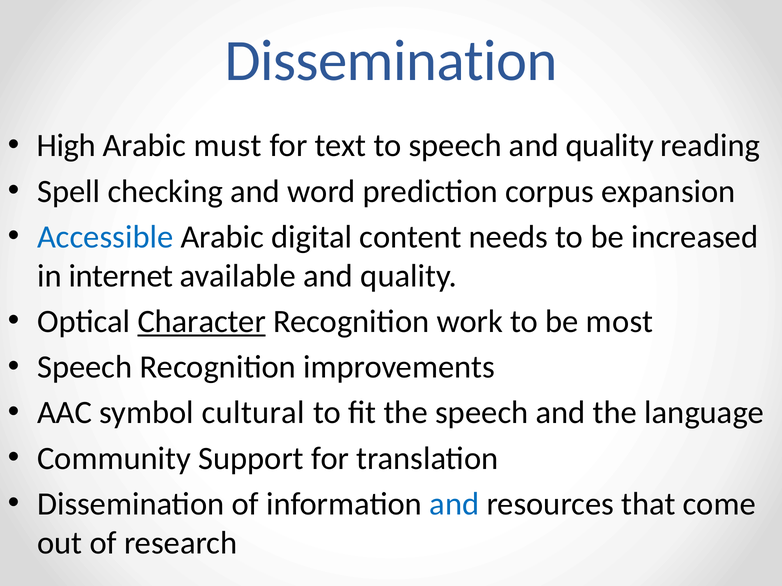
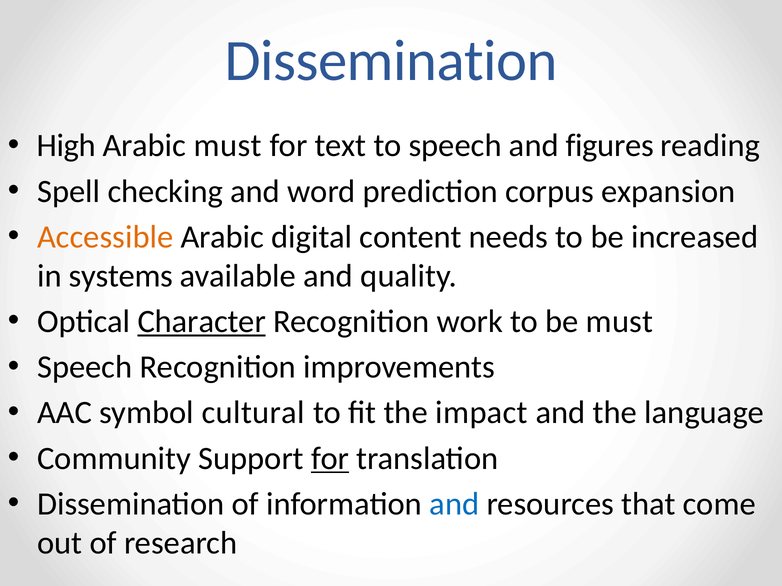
speech and quality: quality -> figures
Accessible colour: blue -> orange
internet: internet -> systems
be most: most -> must
the speech: speech -> impact
for at (330, 459) underline: none -> present
